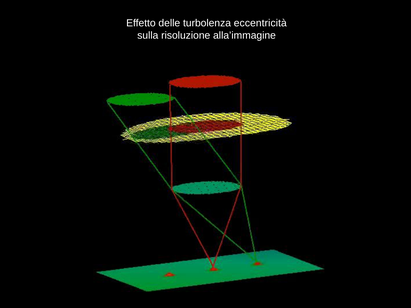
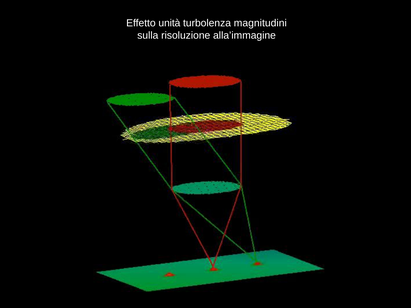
delle: delle -> unità
eccentricità: eccentricità -> magnitudini
